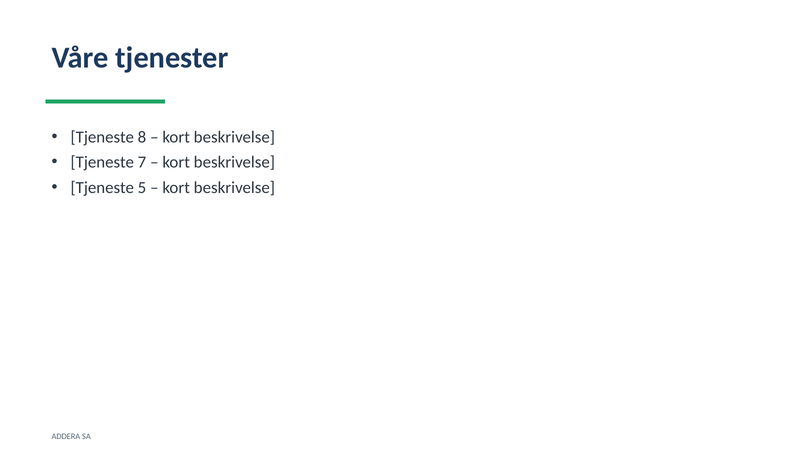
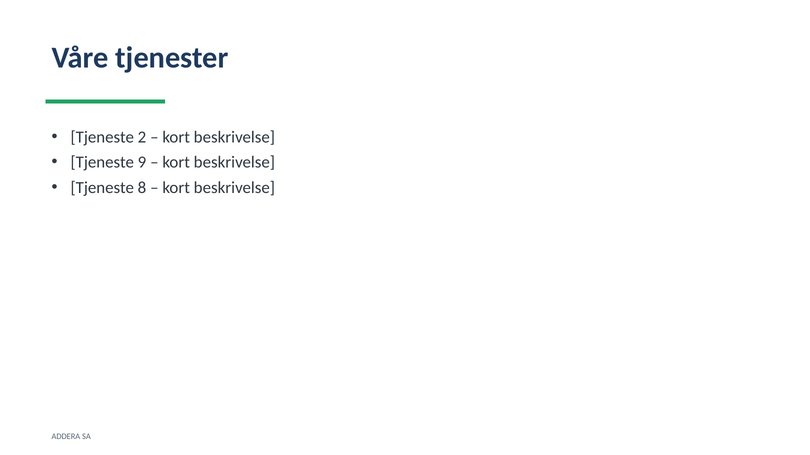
8: 8 -> 2
7: 7 -> 9
5: 5 -> 8
